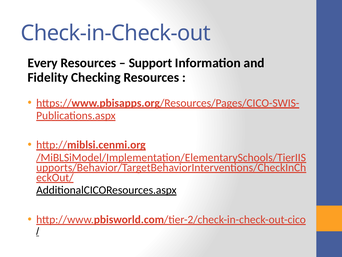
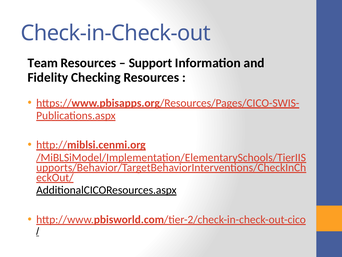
Every: Every -> Team
